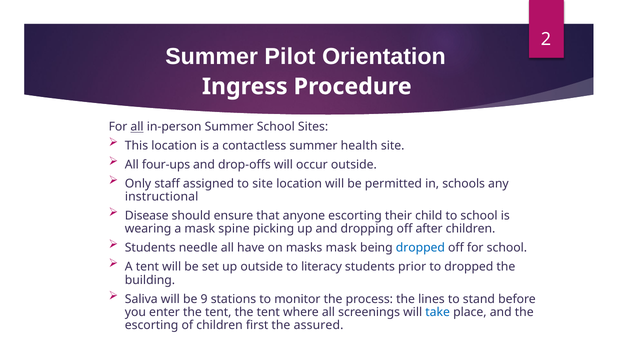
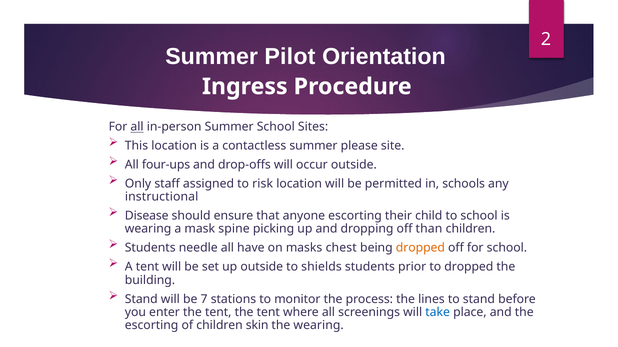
health: health -> please
to site: site -> risk
after: after -> than
masks mask: mask -> chest
dropped at (420, 248) colour: blue -> orange
literacy: literacy -> shields
Saliva at (141, 300): Saliva -> Stand
9: 9 -> 7
first: first -> skin
the assured: assured -> wearing
